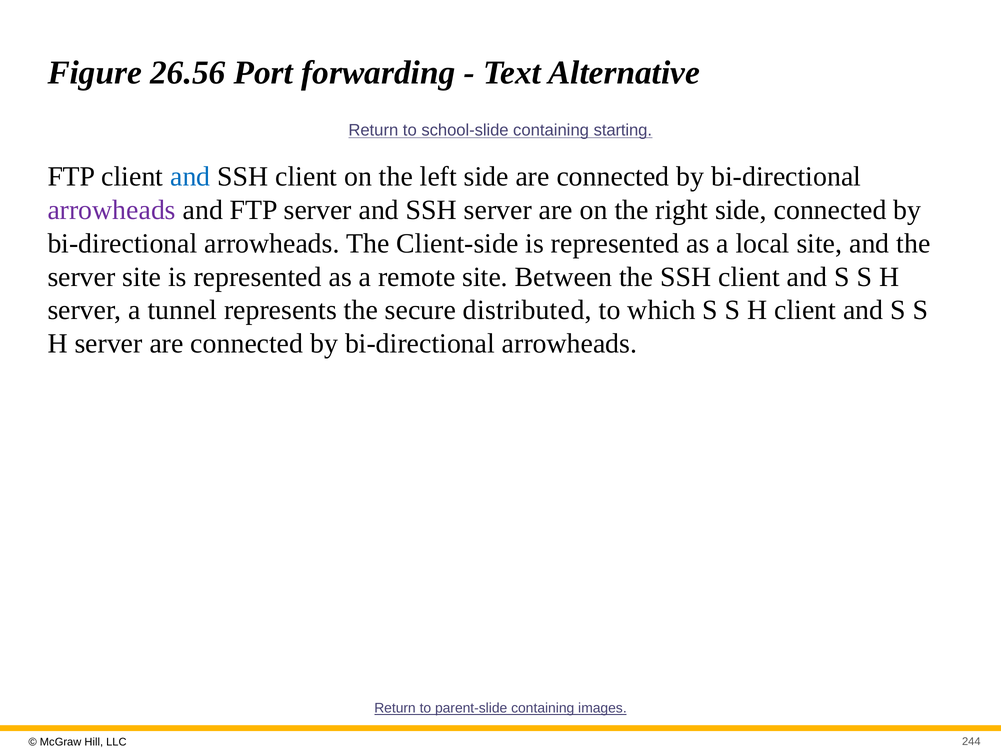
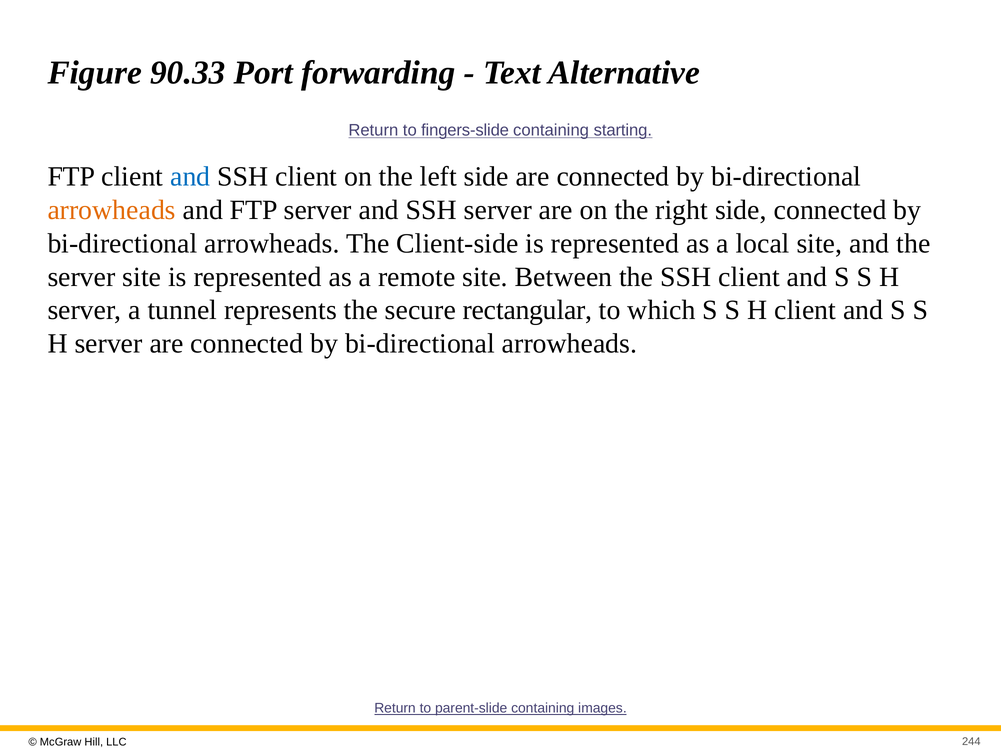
26.56: 26.56 -> 90.33
school-slide: school-slide -> fingers-slide
arrowheads at (112, 210) colour: purple -> orange
distributed: distributed -> rectangular
